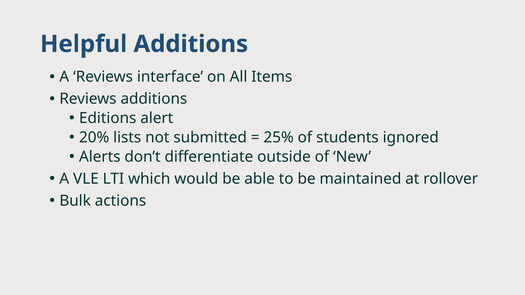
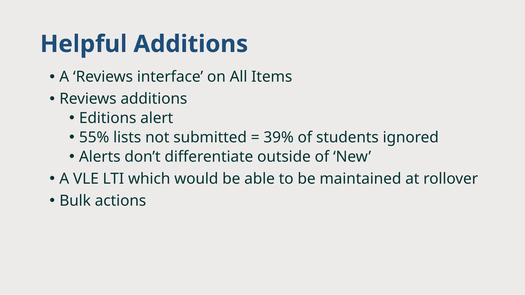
20%: 20% -> 55%
25%: 25% -> 39%
